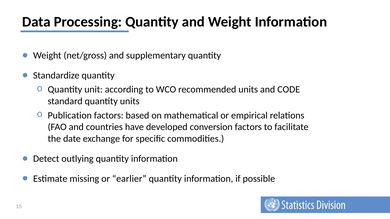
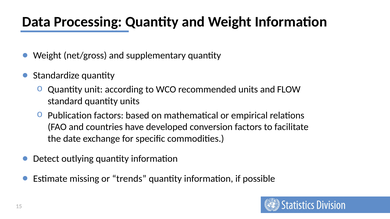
CODE: CODE -> FLOW
earlier: earlier -> trends
